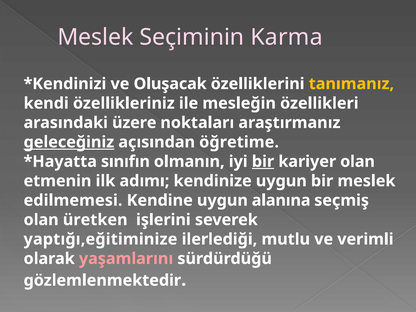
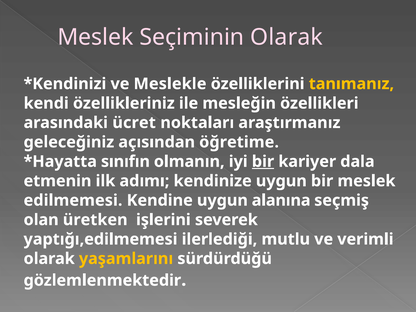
Seçiminin Karma: Karma -> Olarak
Oluşacak: Oluşacak -> Meslekle
üzere: üzere -> ücret
geleceğiniz underline: present -> none
kariyer olan: olan -> dala
yaptığı,eğitiminize: yaptığı,eğitiminize -> yaptığı,edilmemesi
yaşamlarını colour: pink -> yellow
